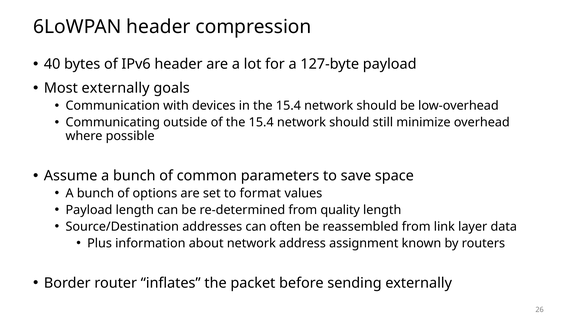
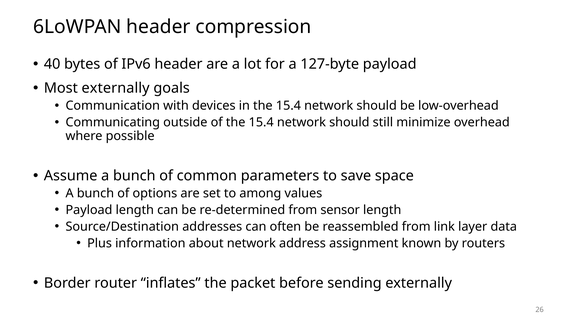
format: format -> among
quality: quality -> sensor
